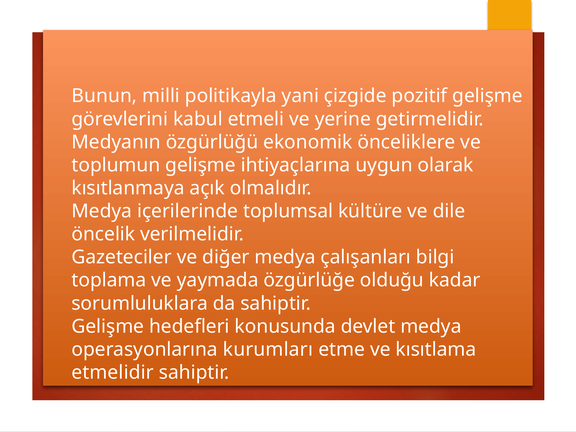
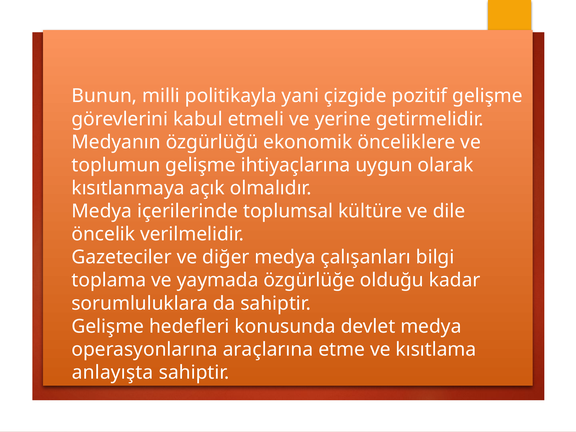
kurumları: kurumları -> araçlarına
etmelidir: etmelidir -> anlayışta
